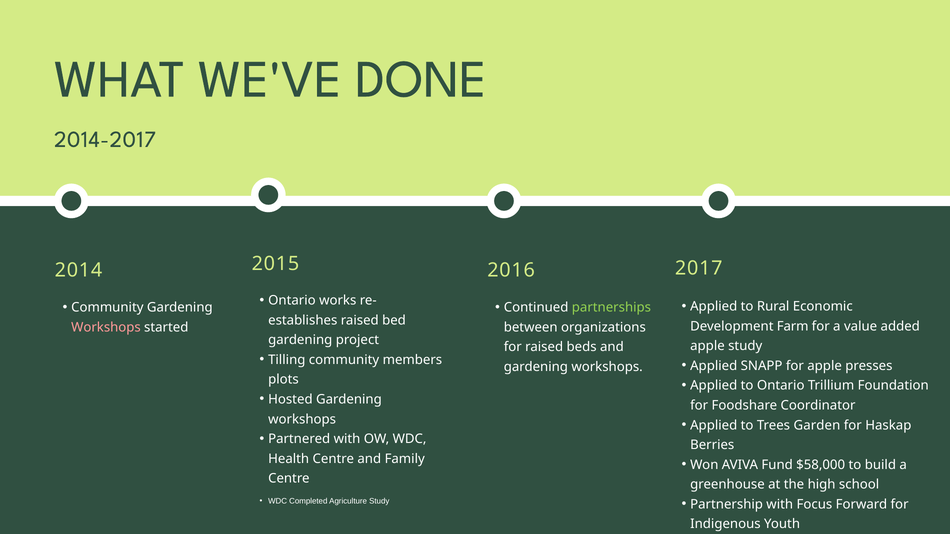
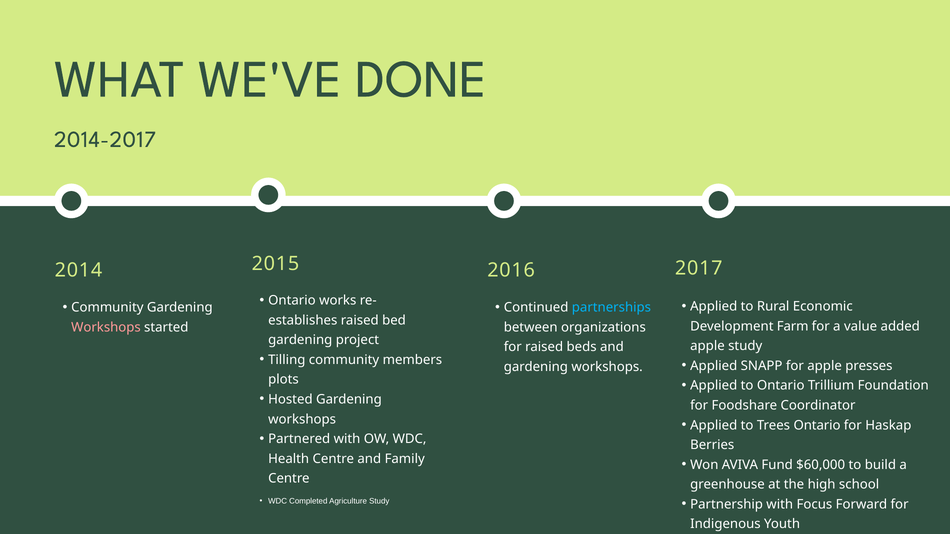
partnerships colour: light green -> light blue
Trees Garden: Garden -> Ontario
$58,000: $58,000 -> $60,000
